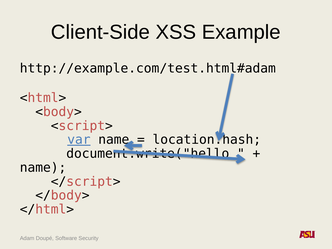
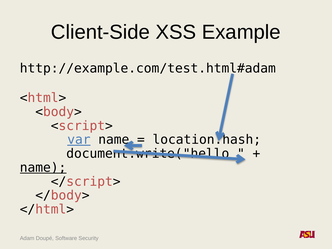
name at (43, 168) underline: none -> present
